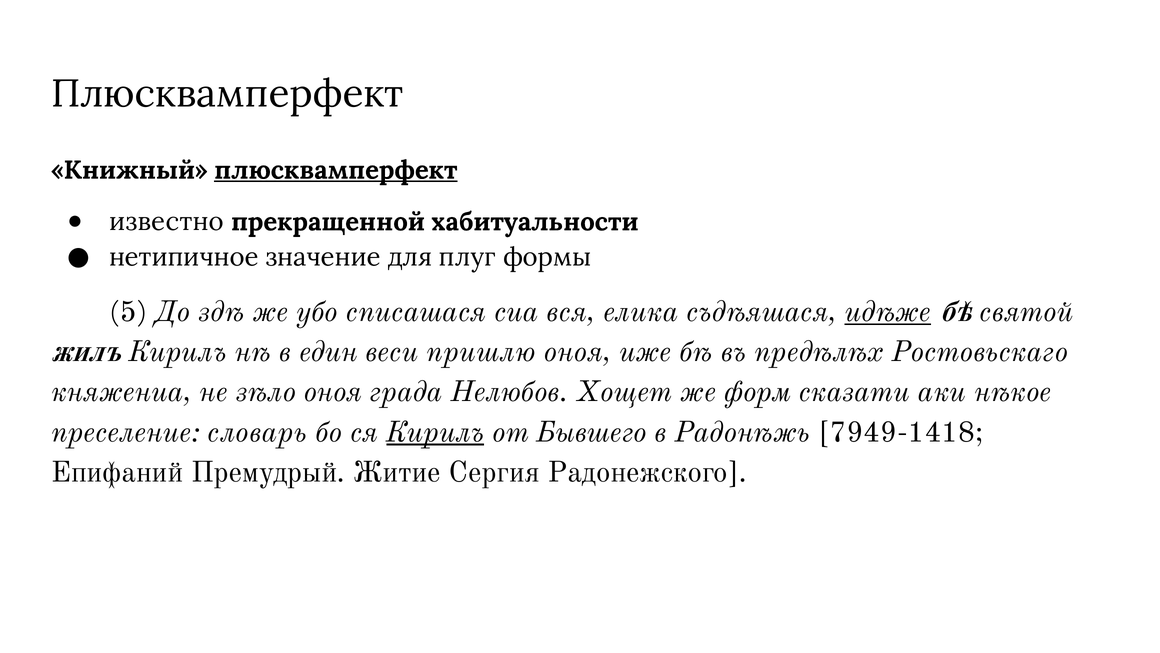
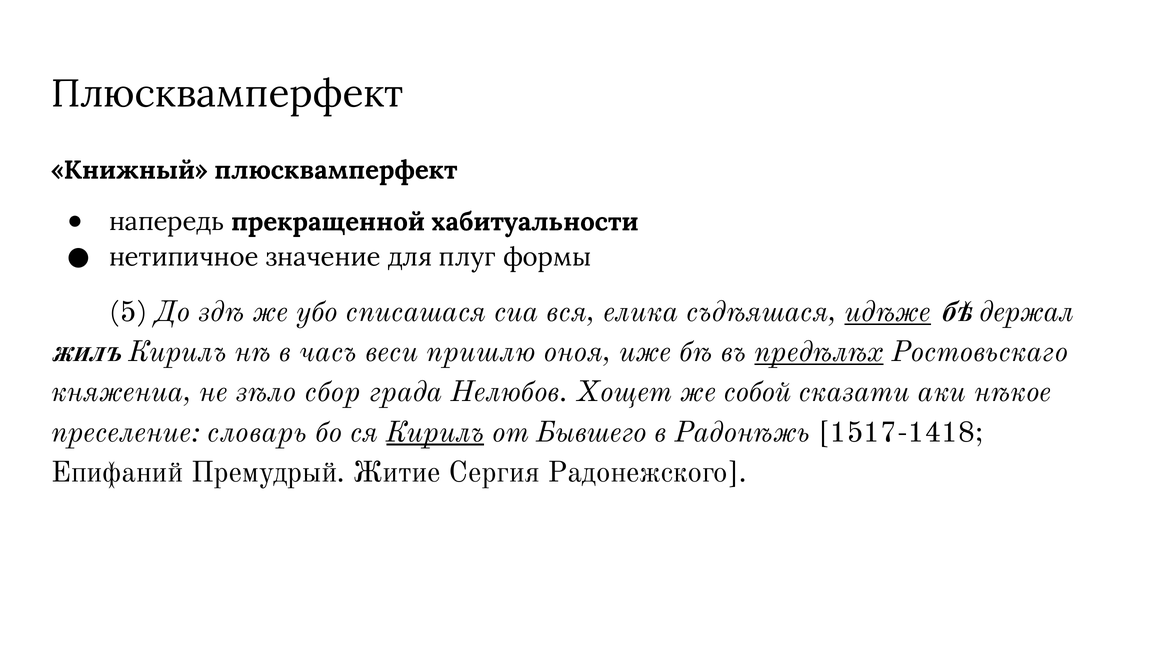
плюсквамперфект at (336, 170) underline: present -> none
известно: известно -> напередь
святой: святой -> держал
един: един -> часъ
предѣлѣх underline: none -> present
зѣло оноя: оноя -> сбор
форм: форм -> собой
7949-1418: 7949-1418 -> 1517-1418
